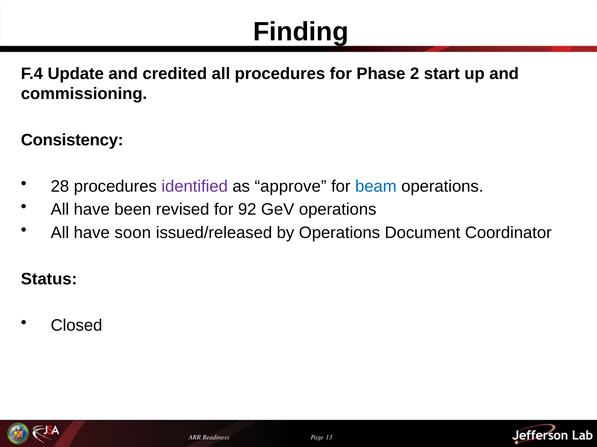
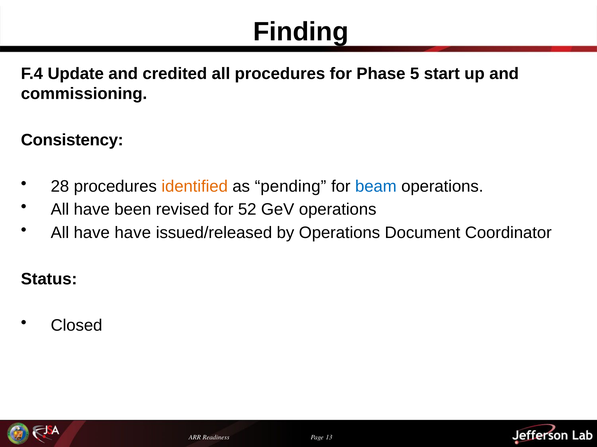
2: 2 -> 5
identified colour: purple -> orange
approve: approve -> pending
92: 92 -> 52
have soon: soon -> have
